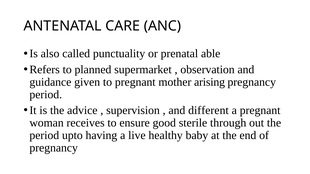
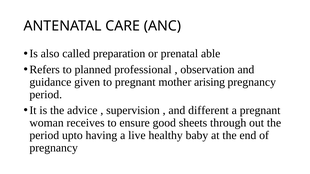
punctuality: punctuality -> preparation
supermarket: supermarket -> professional
sterile: sterile -> sheets
